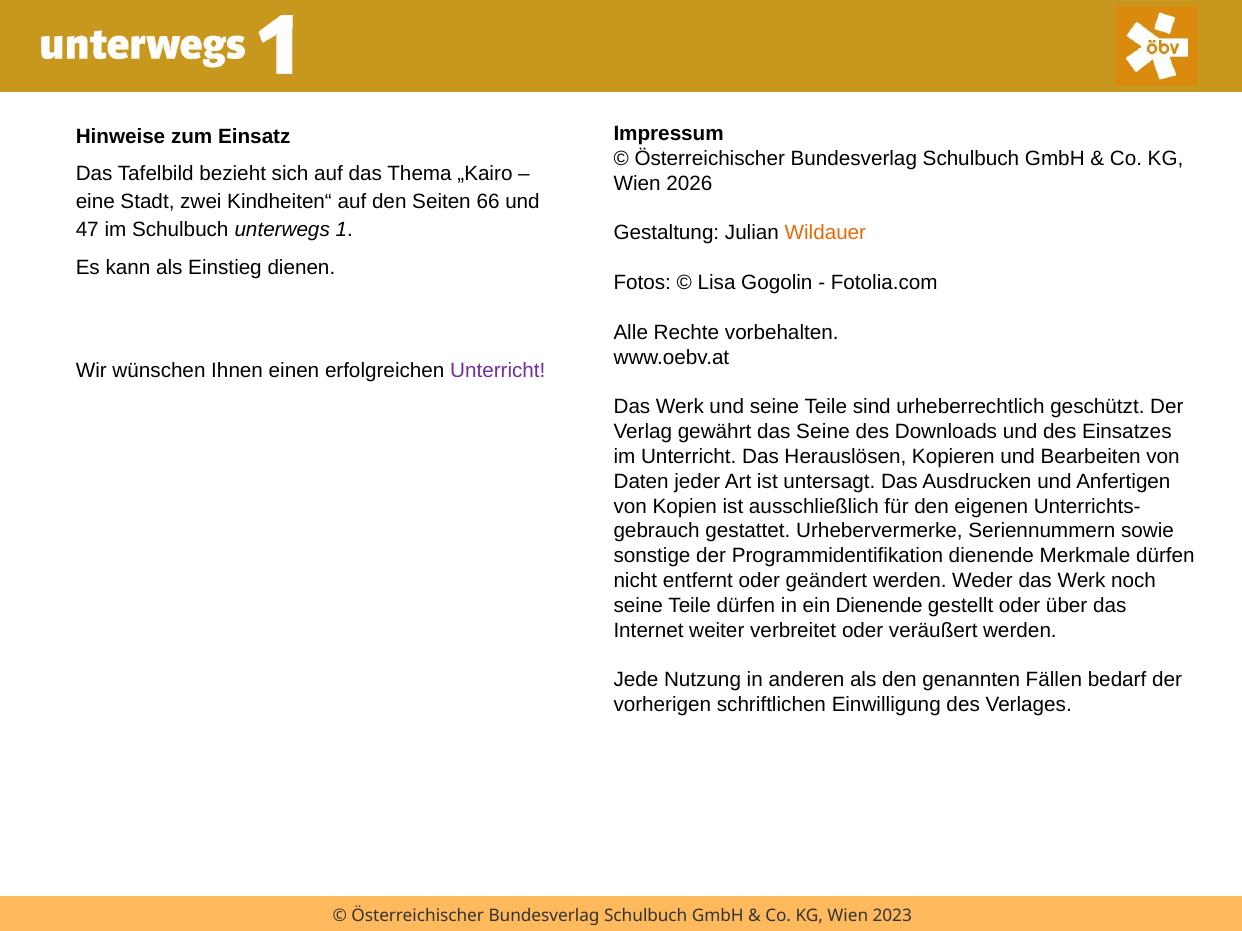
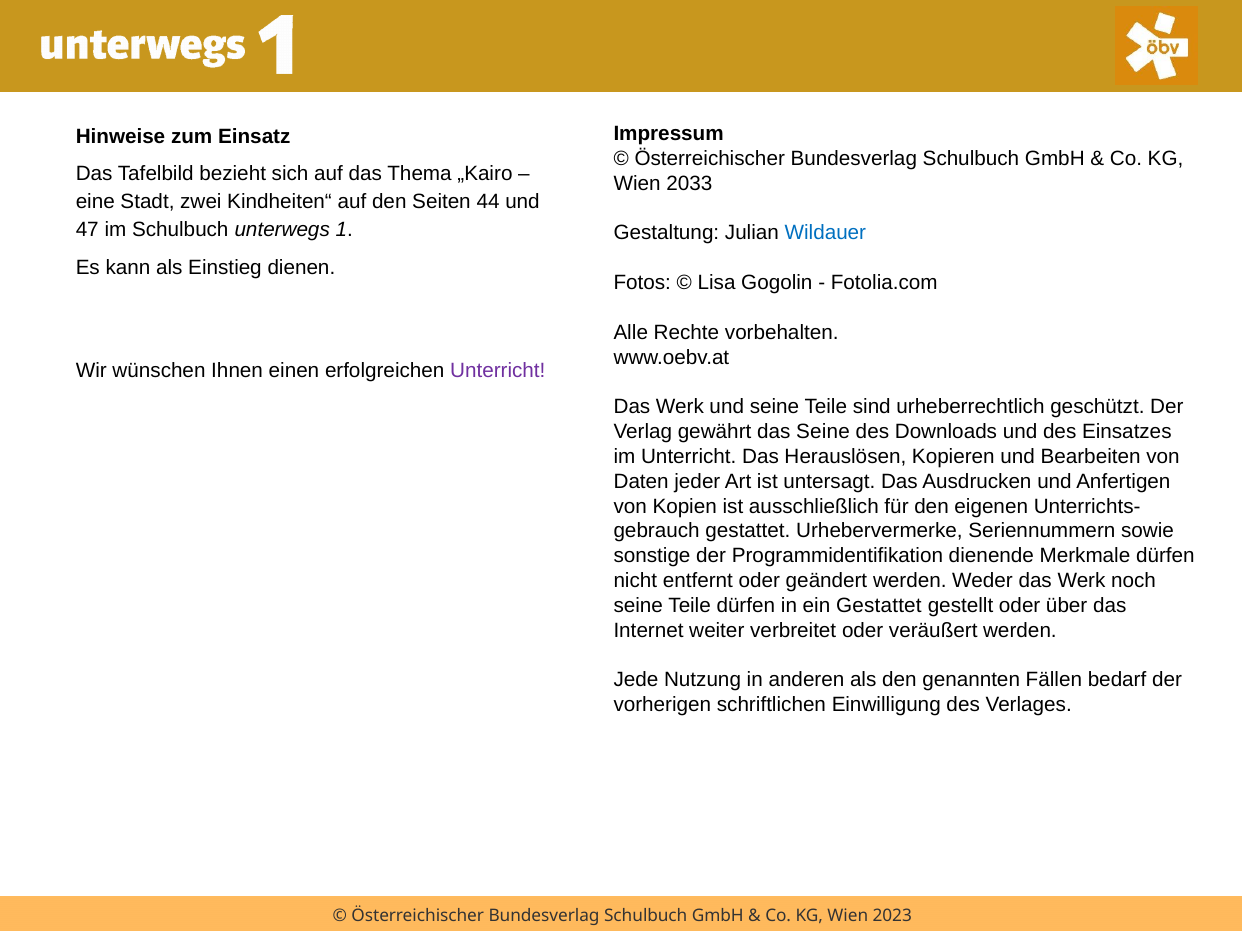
2026: 2026 -> 2033
66: 66 -> 44
Wildauer colour: orange -> blue
ein Dienende: Dienende -> Gestattet
